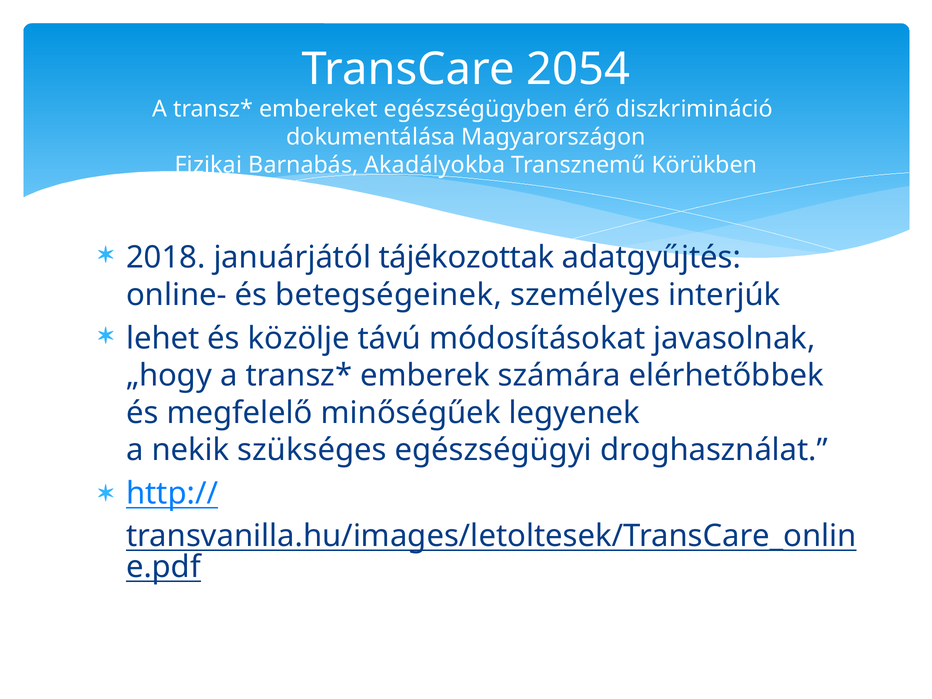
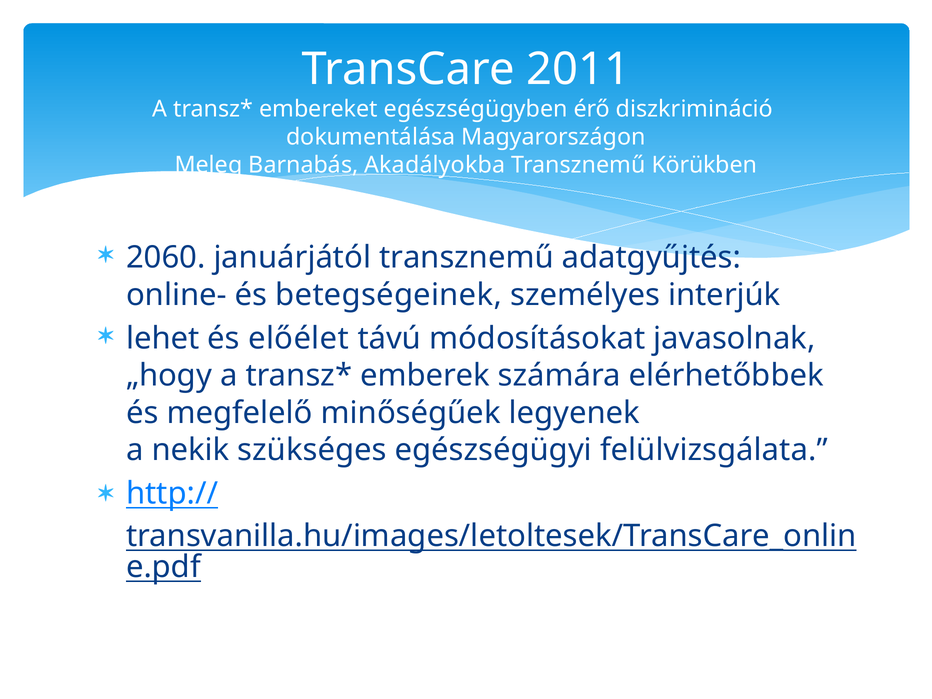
2054: 2054 -> 2011
Fizikai: Fizikai -> Meleg
2018: 2018 -> 2060
januárjától tájékozottak: tájékozottak -> transznemű
közölje: közölje -> előélet
droghasználat: droghasználat -> felülvizsgálata
